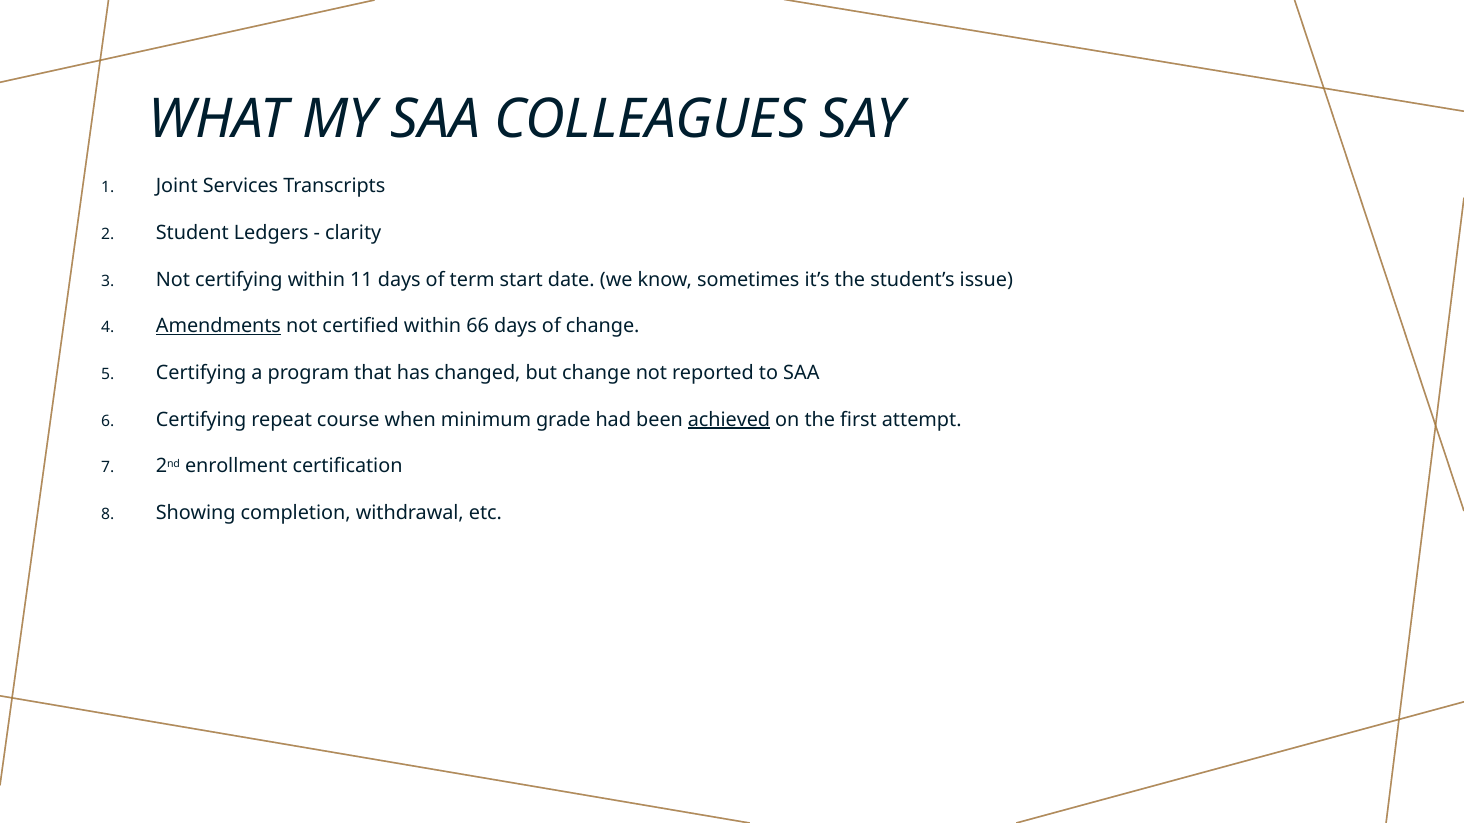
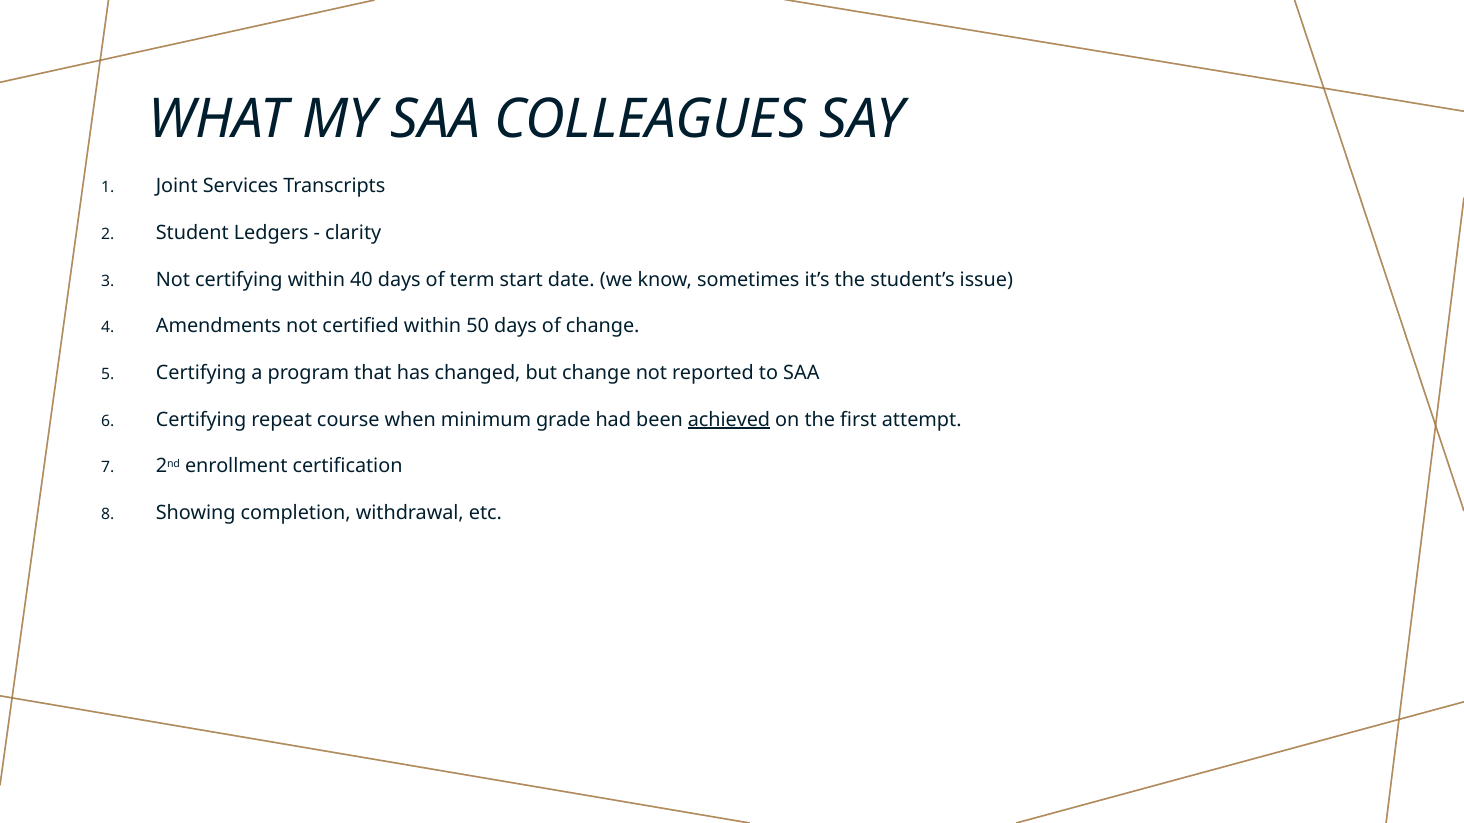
11: 11 -> 40
Amendments underline: present -> none
66: 66 -> 50
